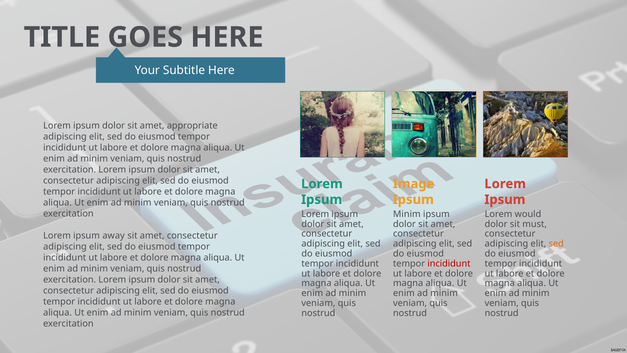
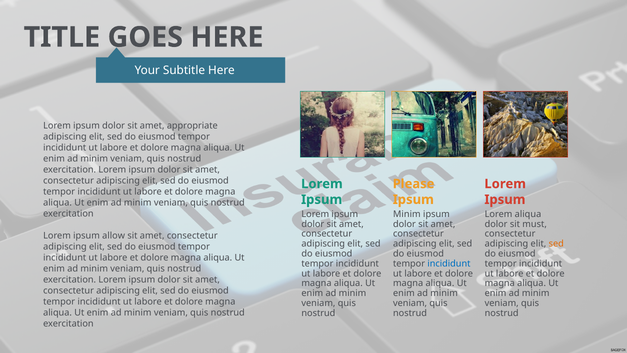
Image: Image -> Please
Lorem would: would -> aliqua
away: away -> allow
incididunt at (449, 263) colour: red -> blue
